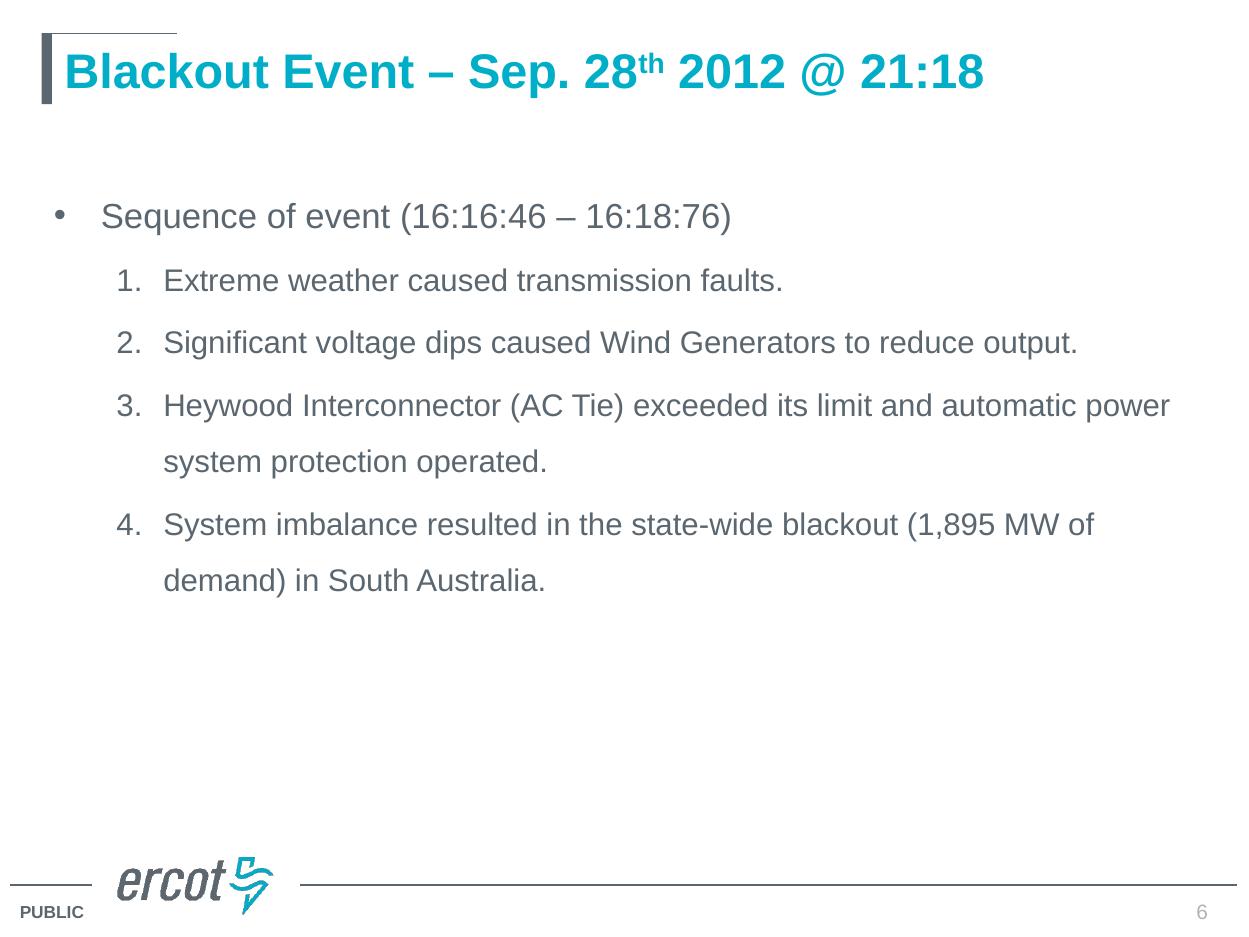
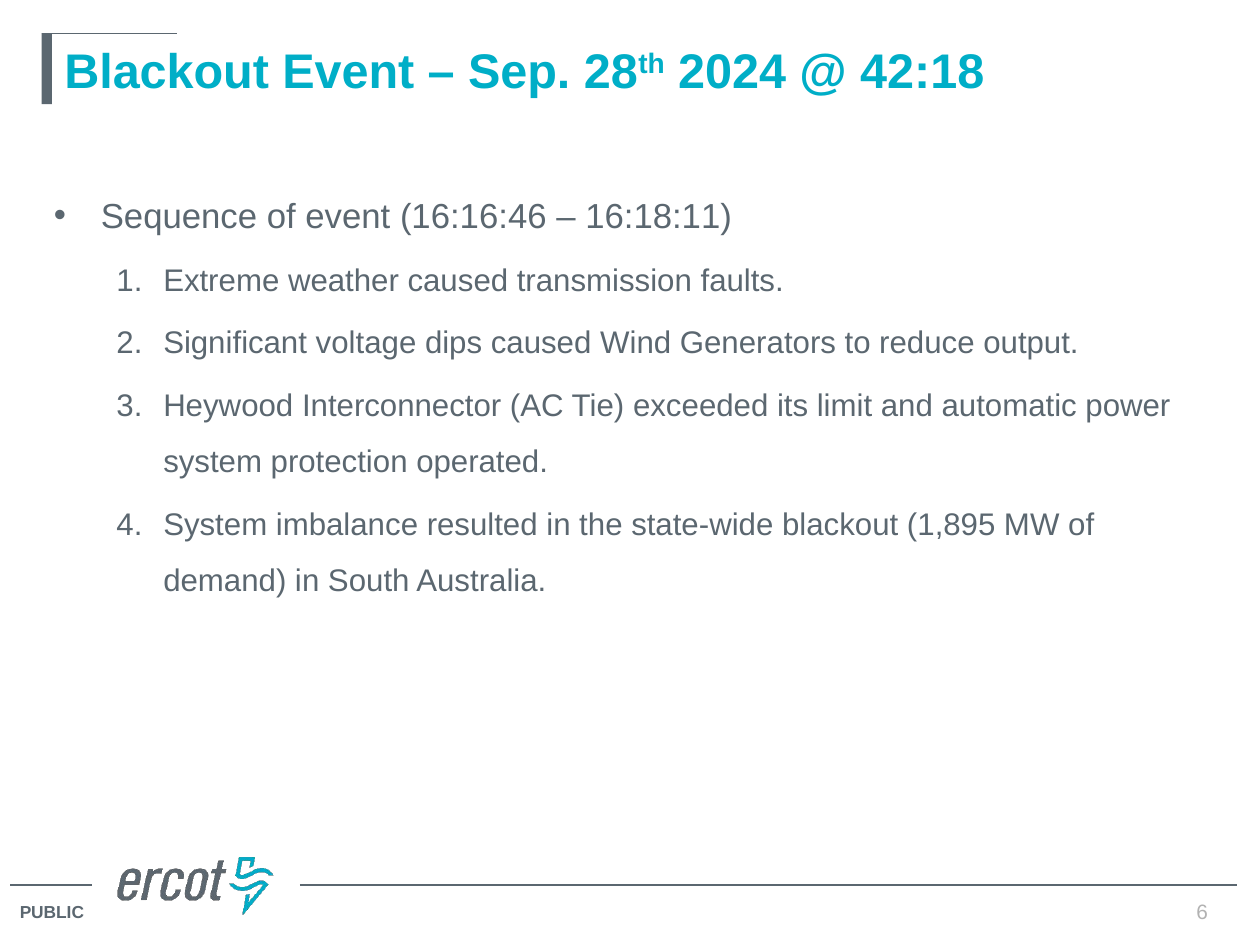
2012: 2012 -> 2024
21:18: 21:18 -> 42:18
16:18:76: 16:18:76 -> 16:18:11
